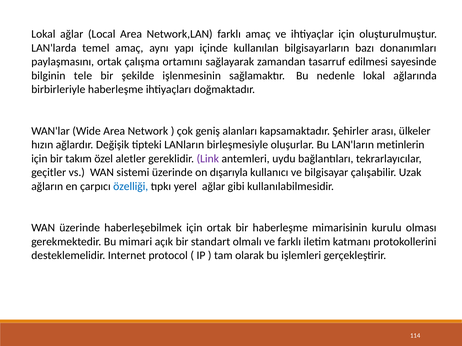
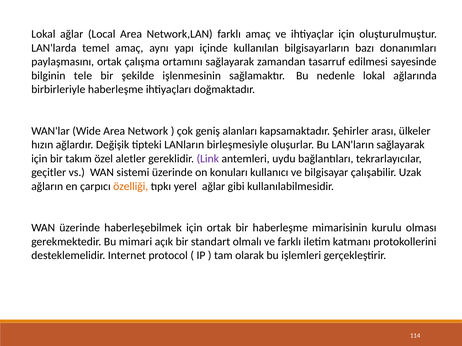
LAN'ların metinlerin: metinlerin -> sağlayarak
dışarıyla: dışarıyla -> konuları
özelliği colour: blue -> orange
